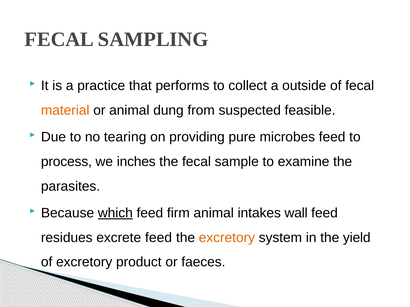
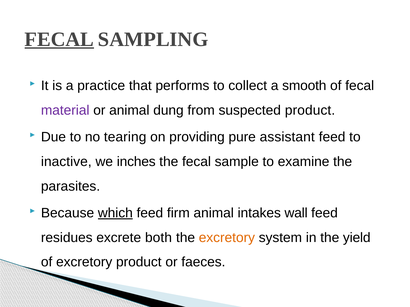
FECAL at (59, 39) underline: none -> present
outside: outside -> smooth
material colour: orange -> purple
suspected feasible: feasible -> product
microbes: microbes -> assistant
process: process -> inactive
excrete feed: feed -> both
